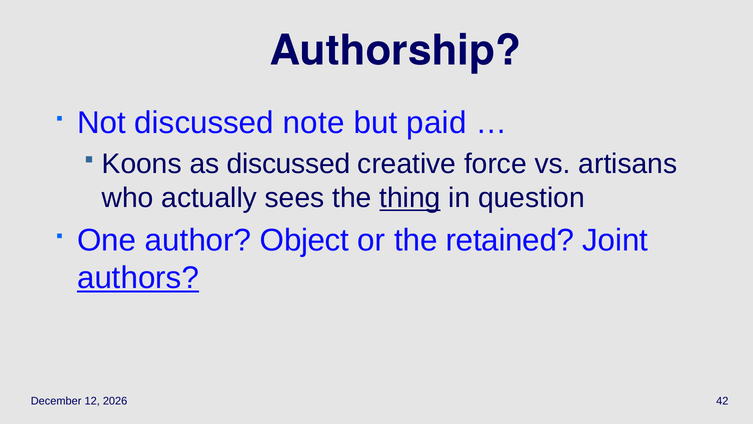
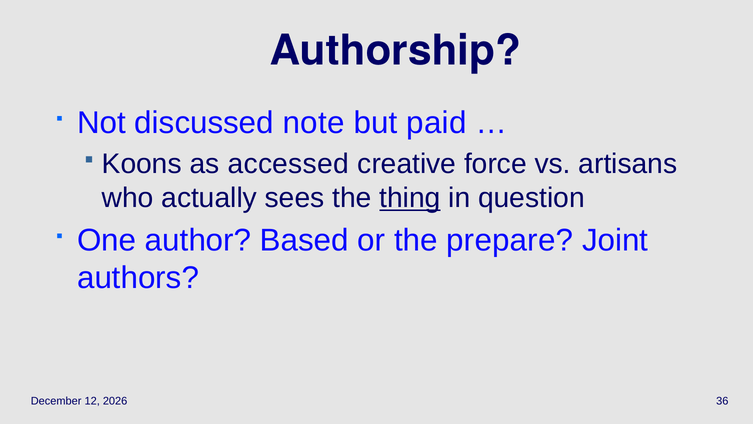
as discussed: discussed -> accessed
Object: Object -> Based
retained: retained -> prepare
authors underline: present -> none
42: 42 -> 36
